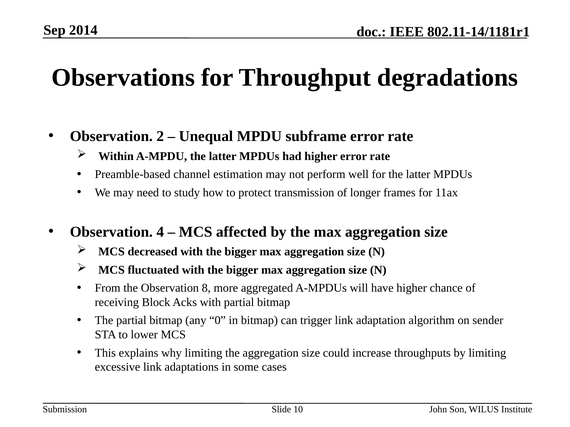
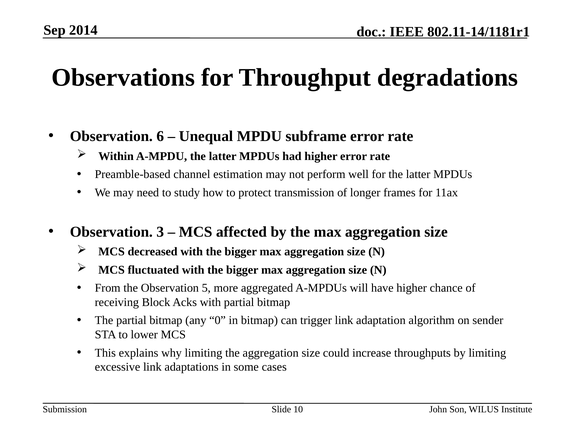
2: 2 -> 6
4: 4 -> 3
8: 8 -> 5
